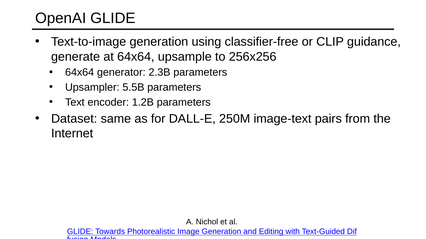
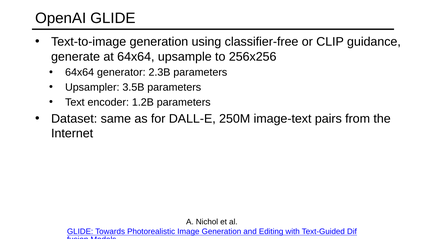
5.5B: 5.5B -> 3.5B
